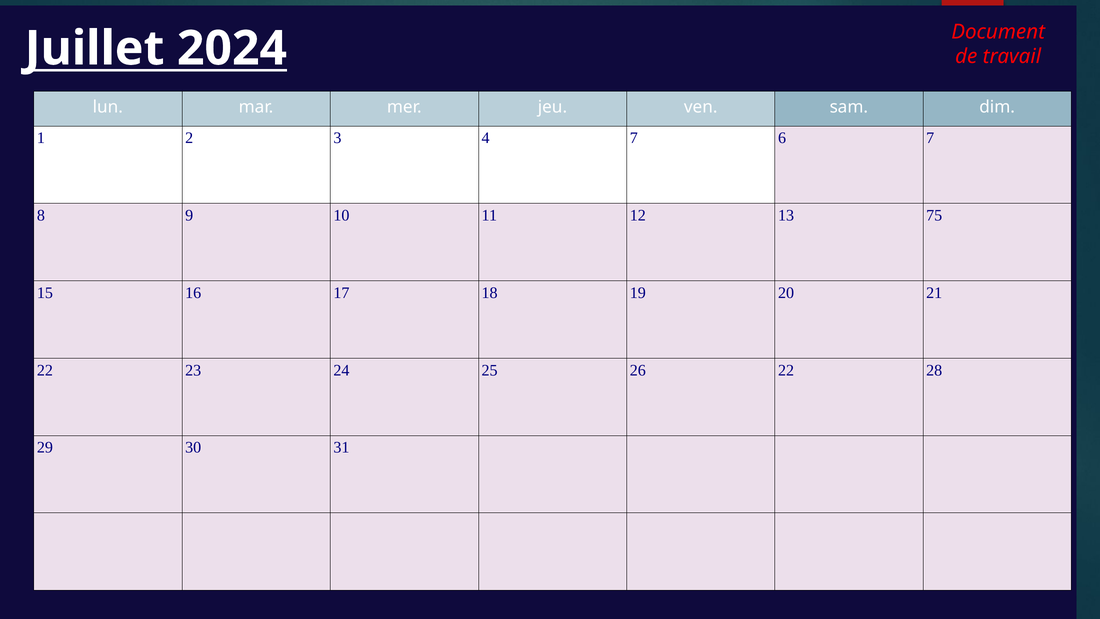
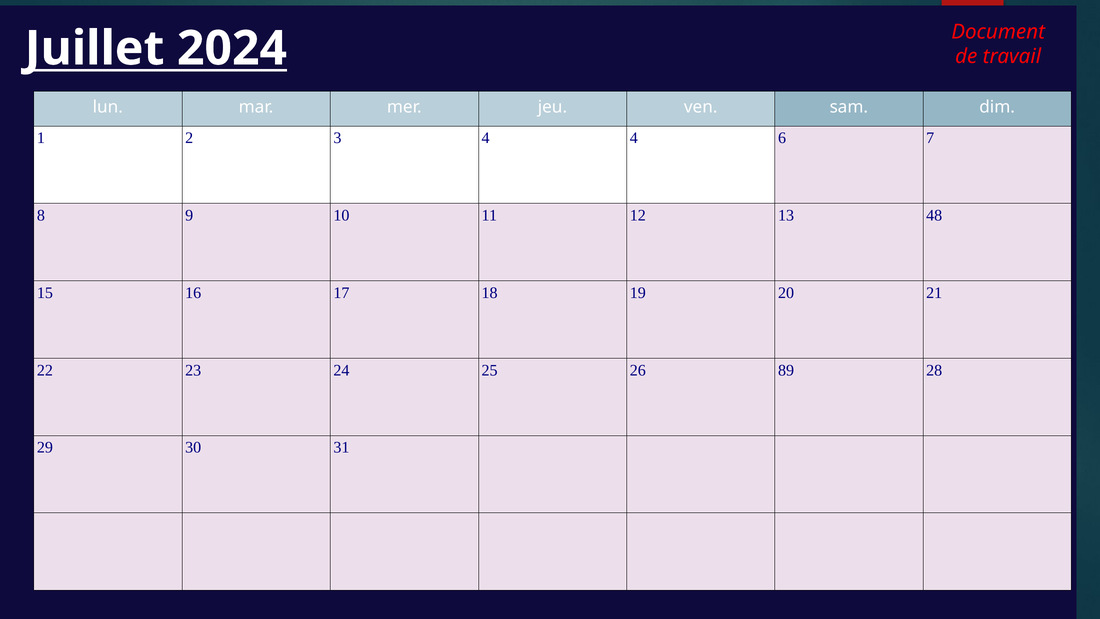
4 7: 7 -> 4
75: 75 -> 48
26 22: 22 -> 89
